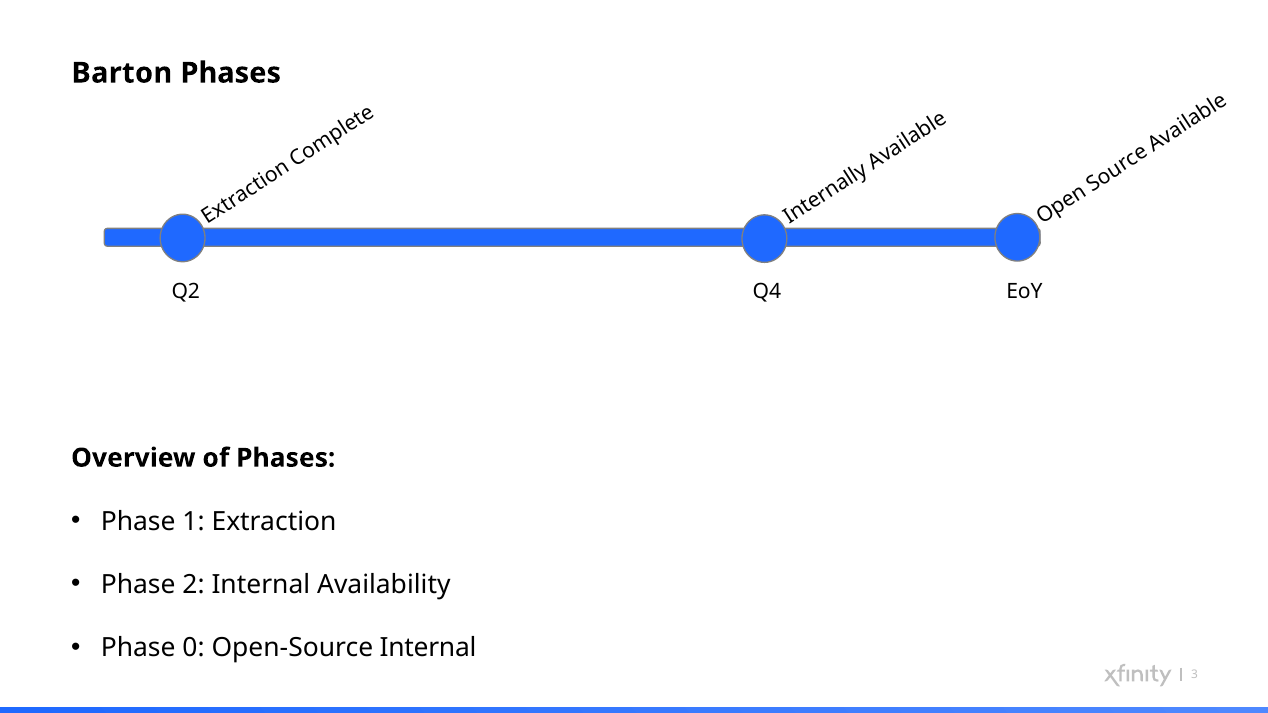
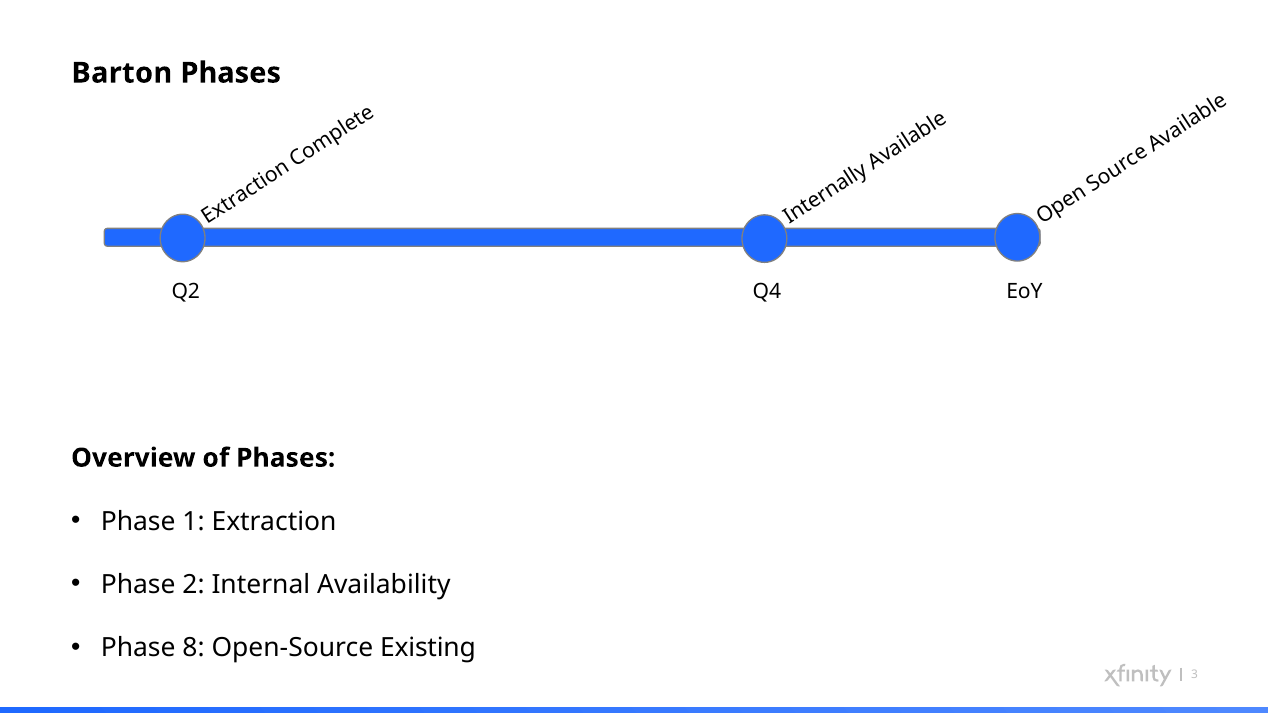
0: 0 -> 8
Open-Source Internal: Internal -> Existing
